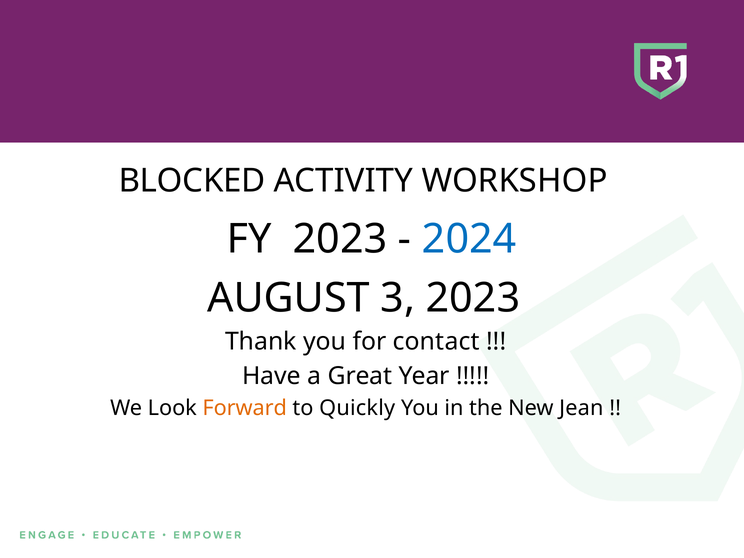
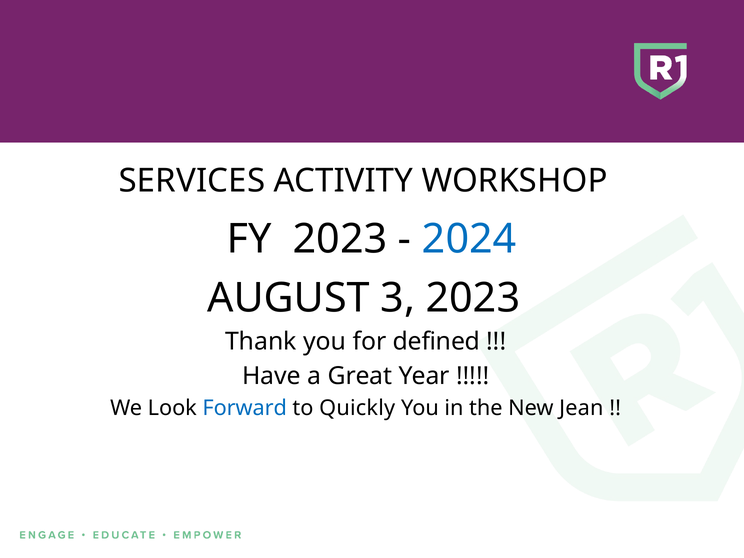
BLOCKED: BLOCKED -> SERVICES
contact: contact -> defined
Forward colour: orange -> blue
